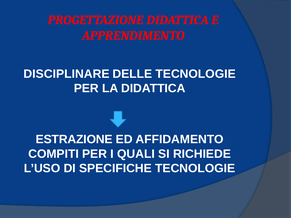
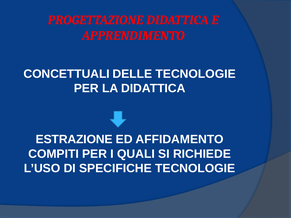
DISCIPLINARE: DISCIPLINARE -> CONCETTUALI
